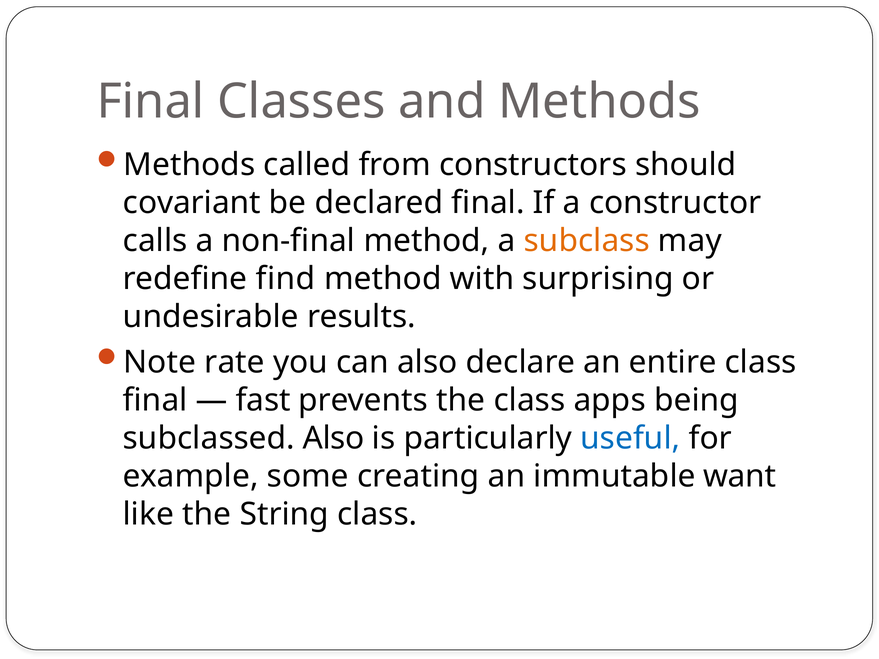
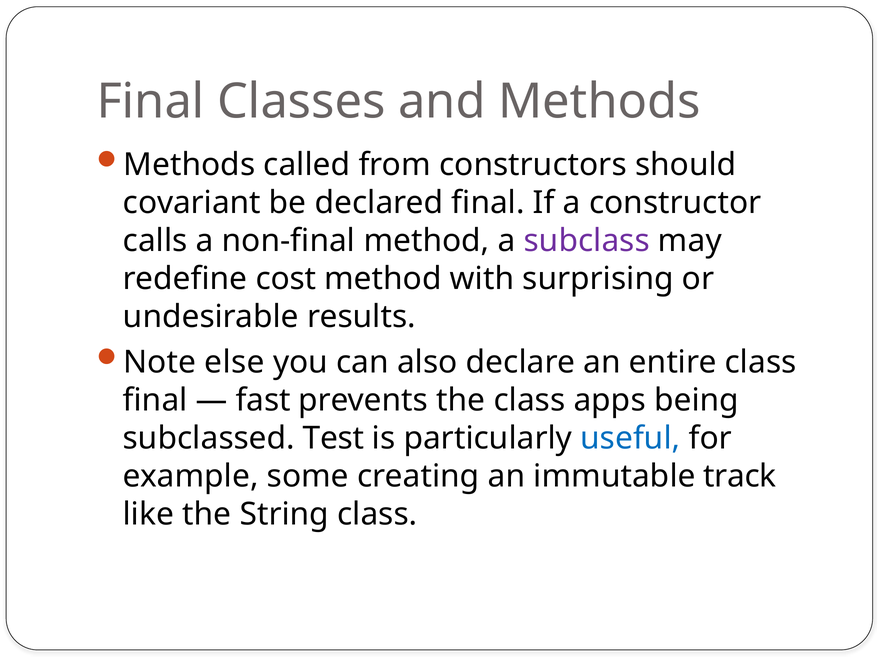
subclass colour: orange -> purple
find: find -> cost
rate: rate -> else
subclassed Also: Also -> Test
want: want -> track
